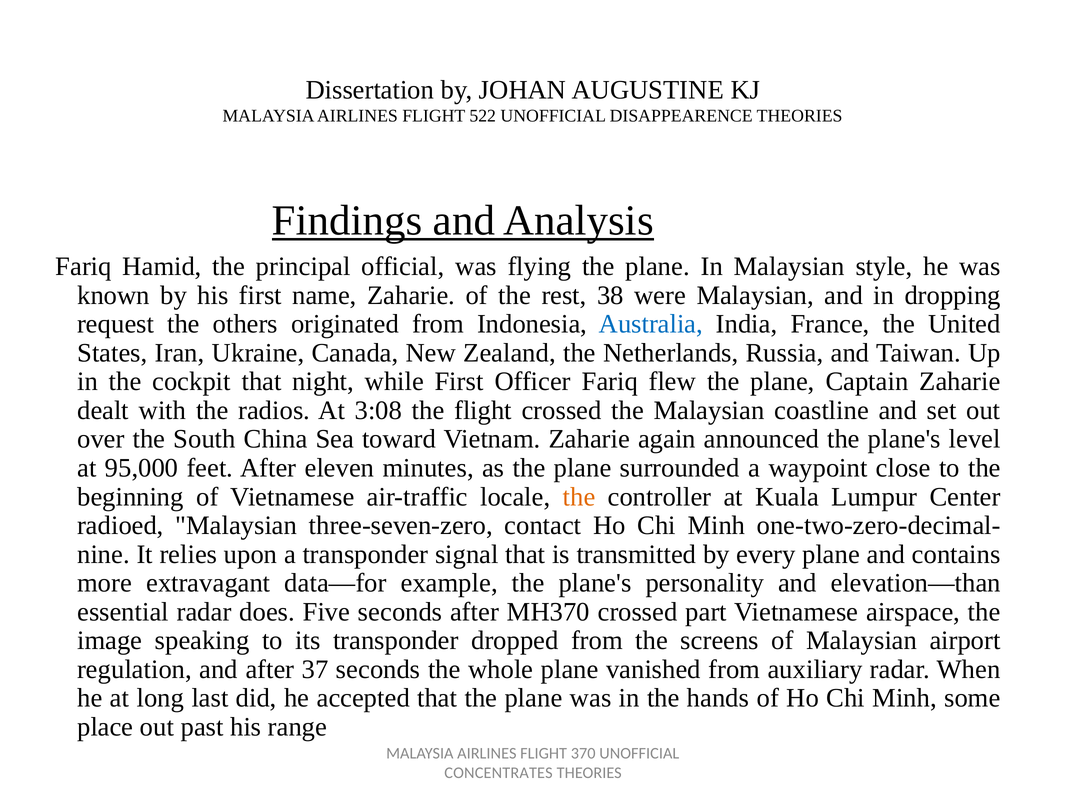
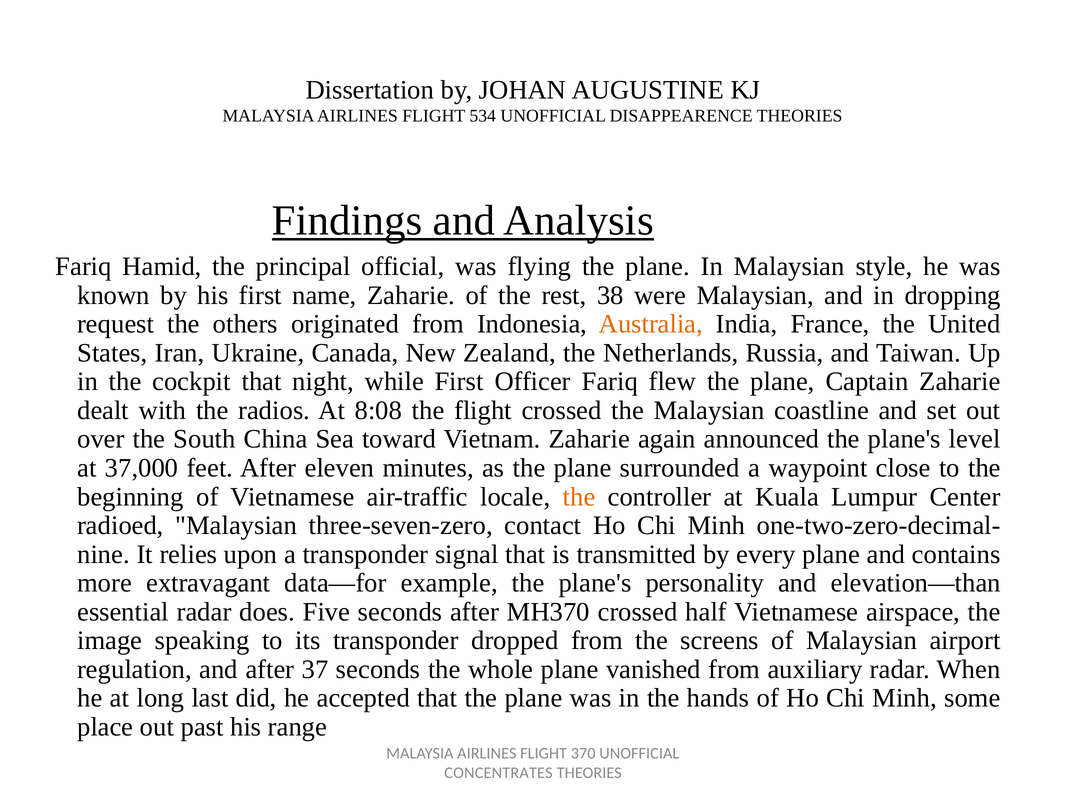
522: 522 -> 534
Australia colour: blue -> orange
3:08: 3:08 -> 8:08
95,000: 95,000 -> 37,000
part: part -> half
